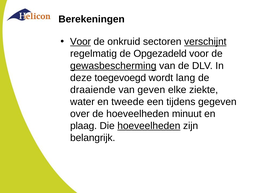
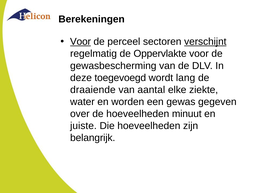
onkruid: onkruid -> perceel
Opgezadeld: Opgezadeld -> Oppervlakte
gewasbescherming underline: present -> none
geven: geven -> aantal
tweede: tweede -> worden
tijdens: tijdens -> gewas
plaag: plaag -> juiste
hoeveelheden at (149, 126) underline: present -> none
